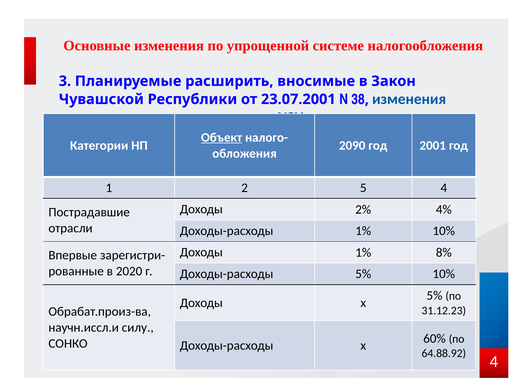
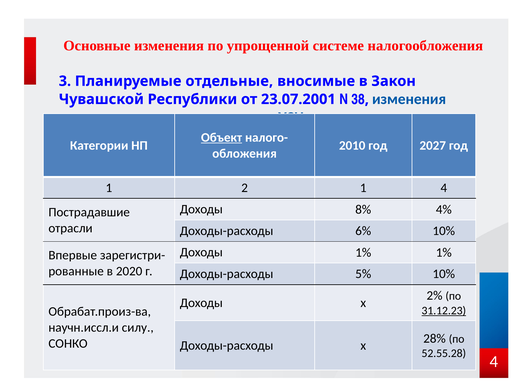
расширить: расширить -> отдельные
2090: 2090 -> 2010
2001: 2001 -> 2027
2 5: 5 -> 1
2%: 2% -> 8%
Доходы-расходы 1%: 1% -> 6%
1% 8%: 8% -> 1%
5% at (435, 296): 5% -> 2%
31.12.23 underline: none -> present
60%: 60% -> 28%
64.88.92: 64.88.92 -> 52.55.28
